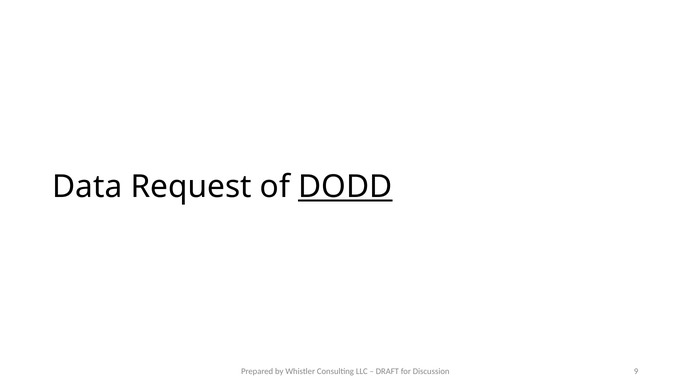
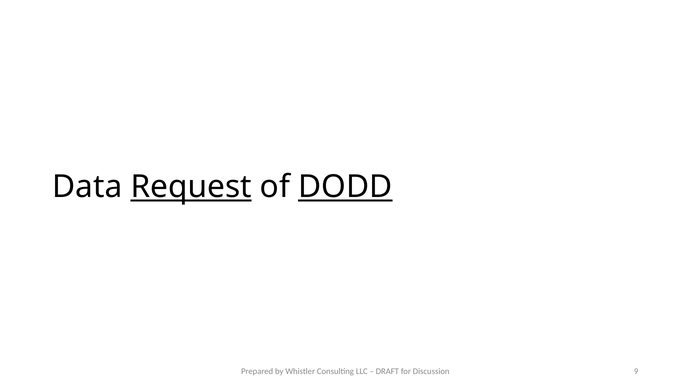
Request underline: none -> present
